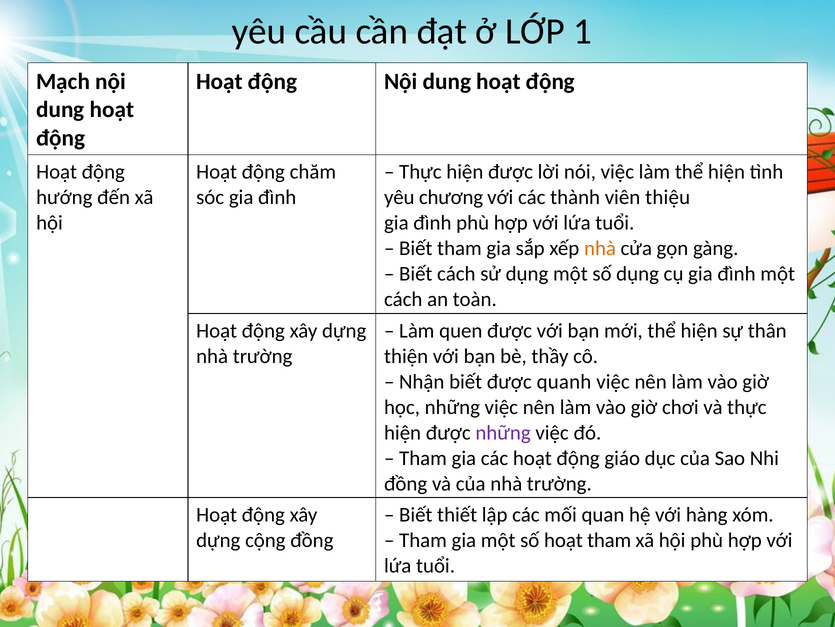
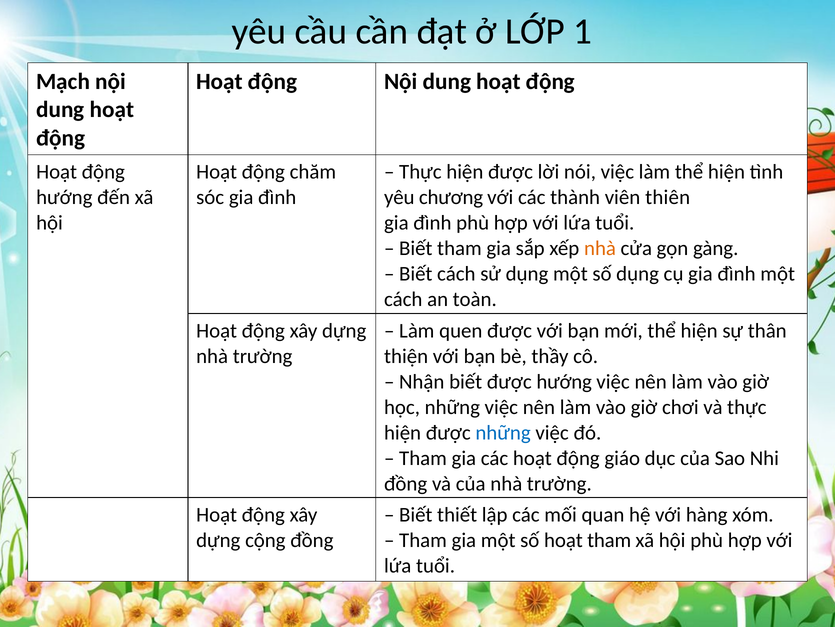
thiệu: thiệu -> thiên
được quanh: quanh -> hướng
những at (503, 432) colour: purple -> blue
